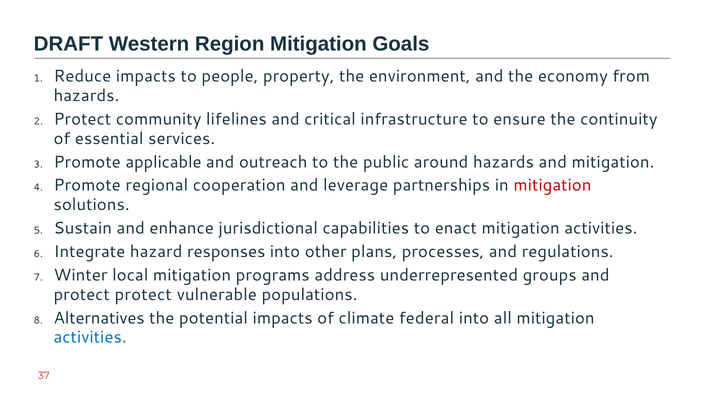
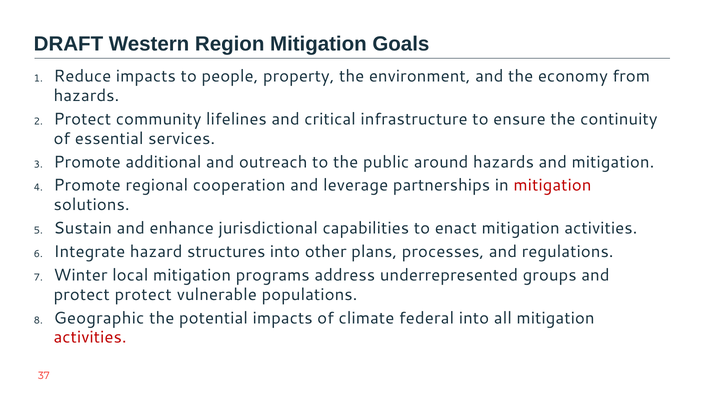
applicable: applicable -> additional
responses: responses -> structures
Alternatives: Alternatives -> Geographic
activities at (90, 337) colour: blue -> red
